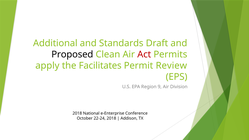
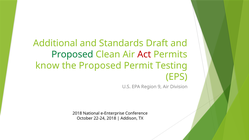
Proposed at (72, 54) colour: black -> green
apply: apply -> know
the Facilitates: Facilitates -> Proposed
Review: Review -> Testing
